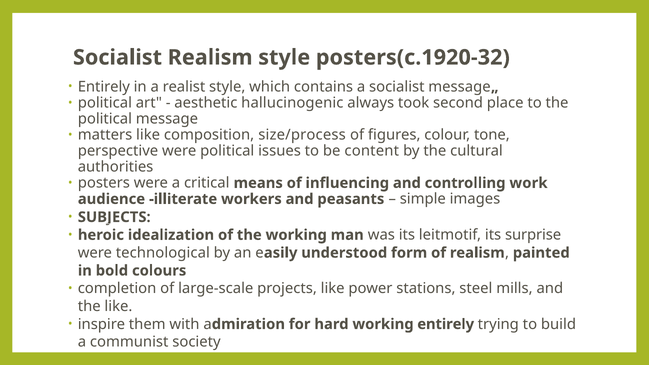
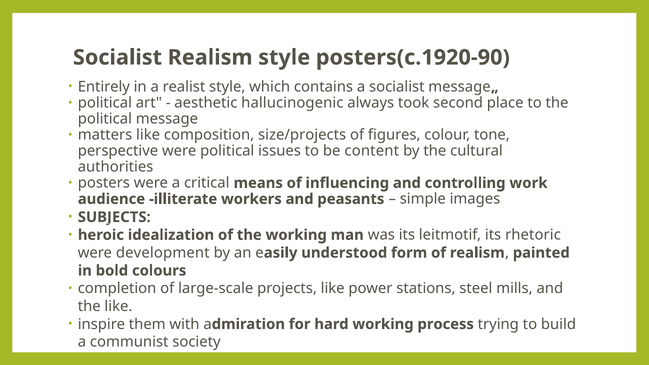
posters(c.1920-32: posters(c.1920-32 -> posters(c.1920-90
size/process: size/process -> size/projects
surprise: surprise -> rhetoric
technological: technological -> development
working entirely: entirely -> process
